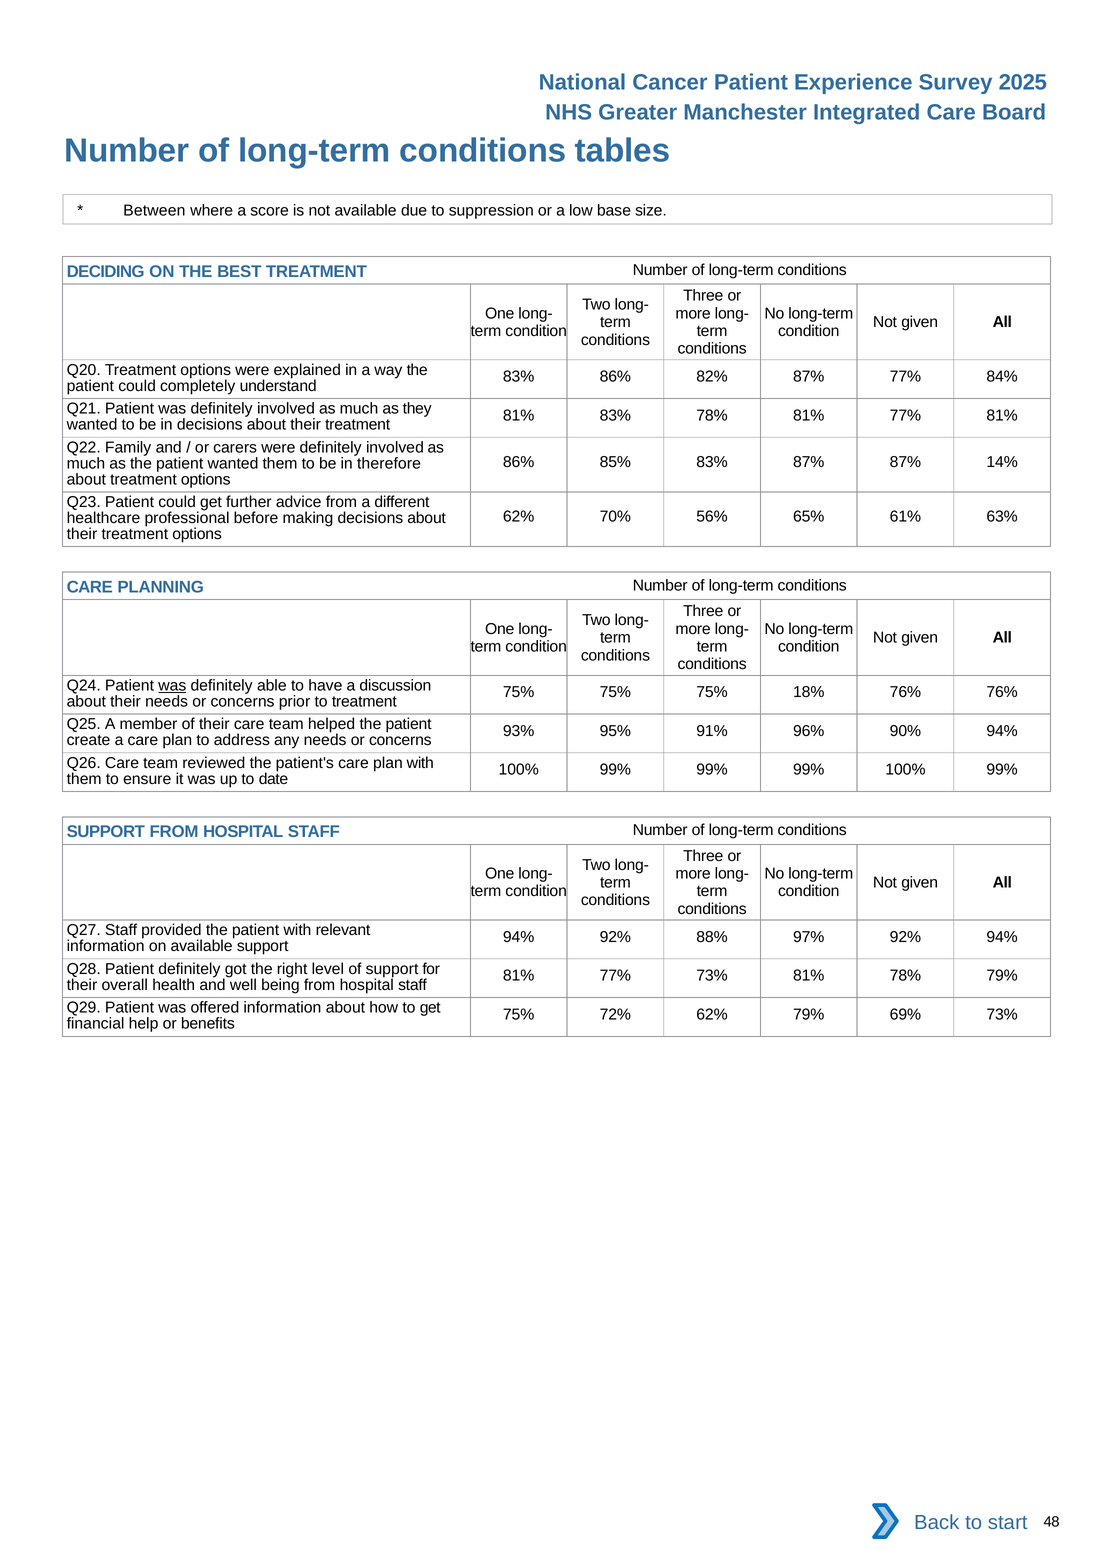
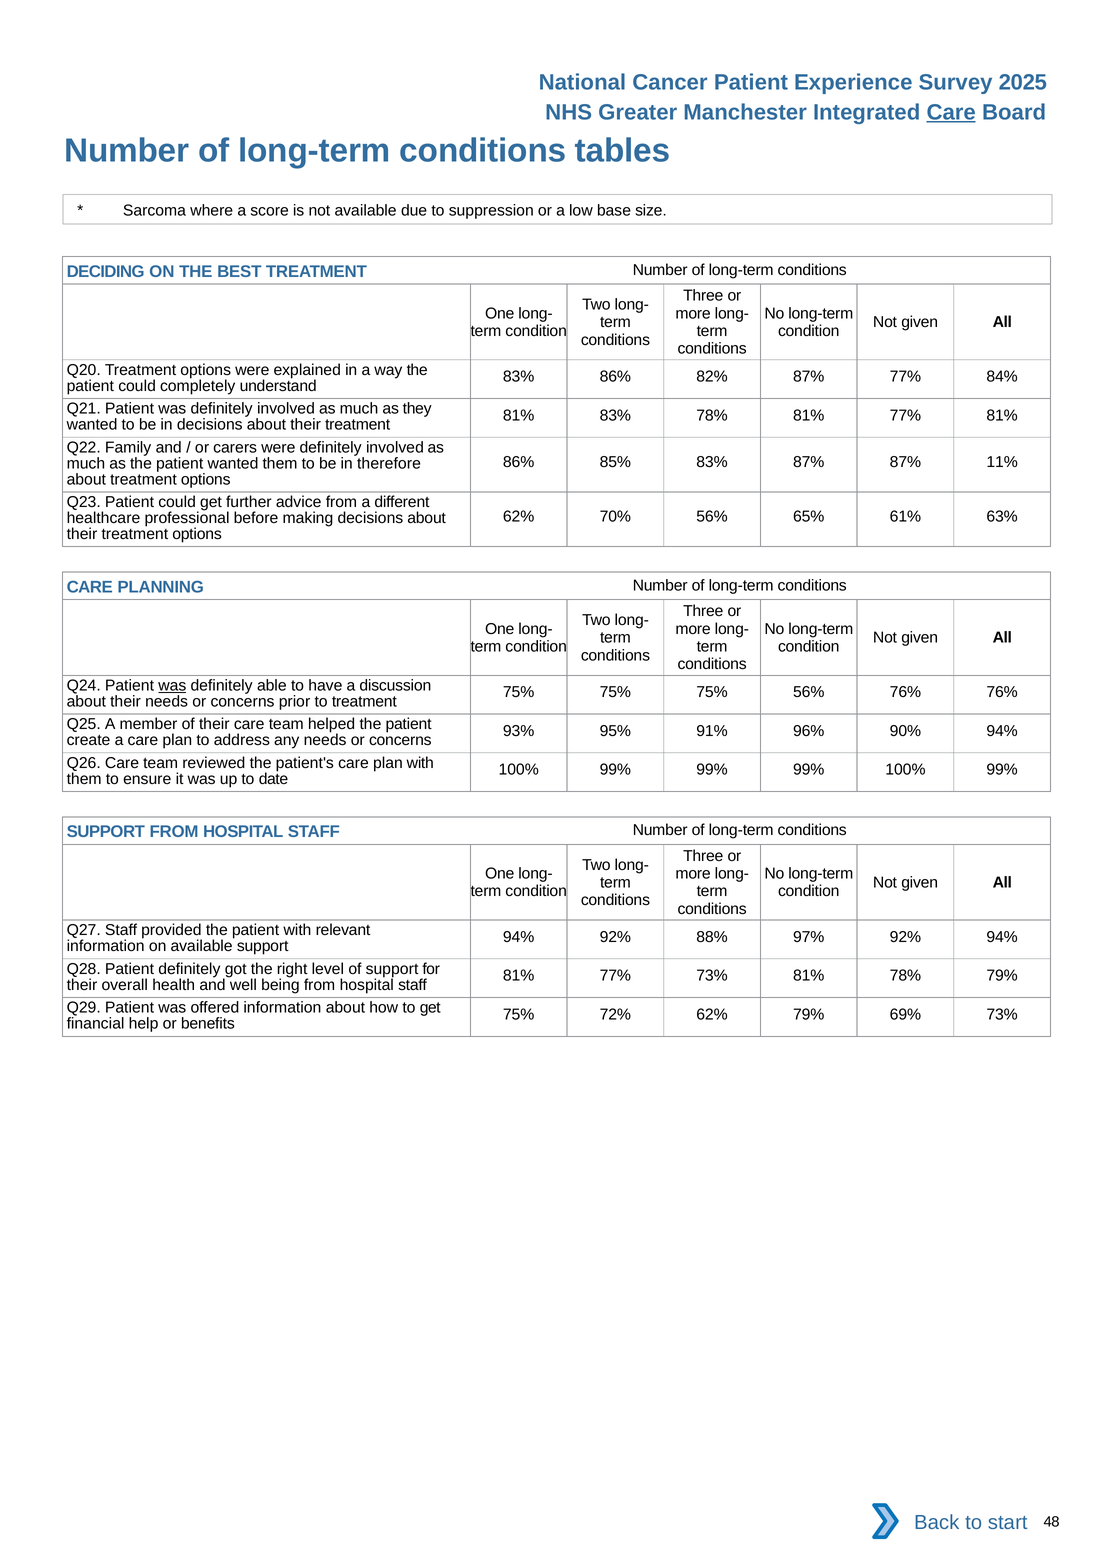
Care at (951, 112) underline: none -> present
Between: Between -> Sarcoma
14%: 14% -> 11%
75% 18%: 18% -> 56%
